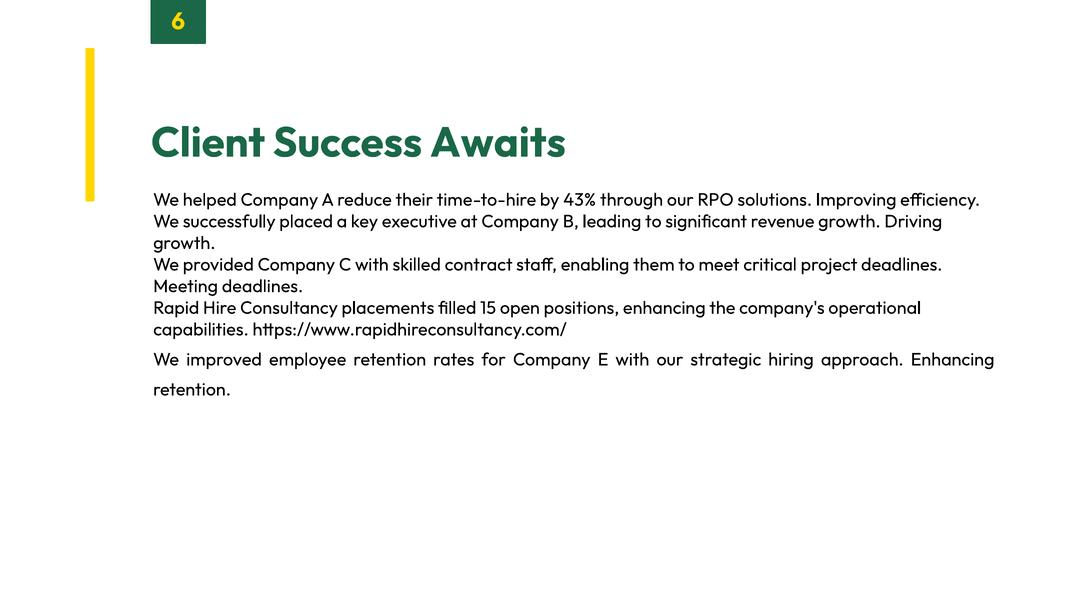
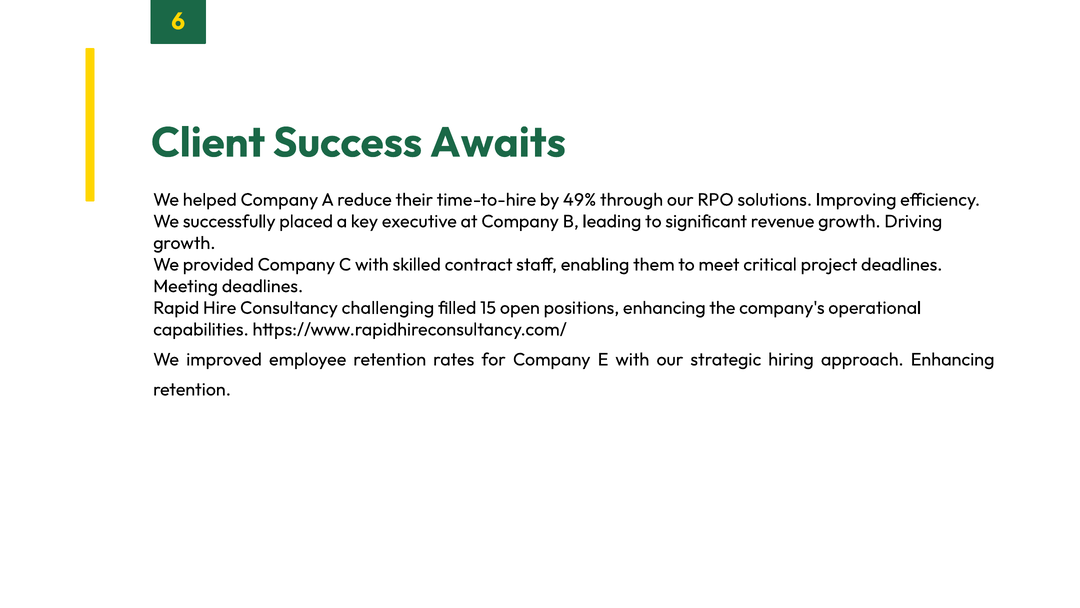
43%: 43% -> 49%
placements: placements -> challenging
